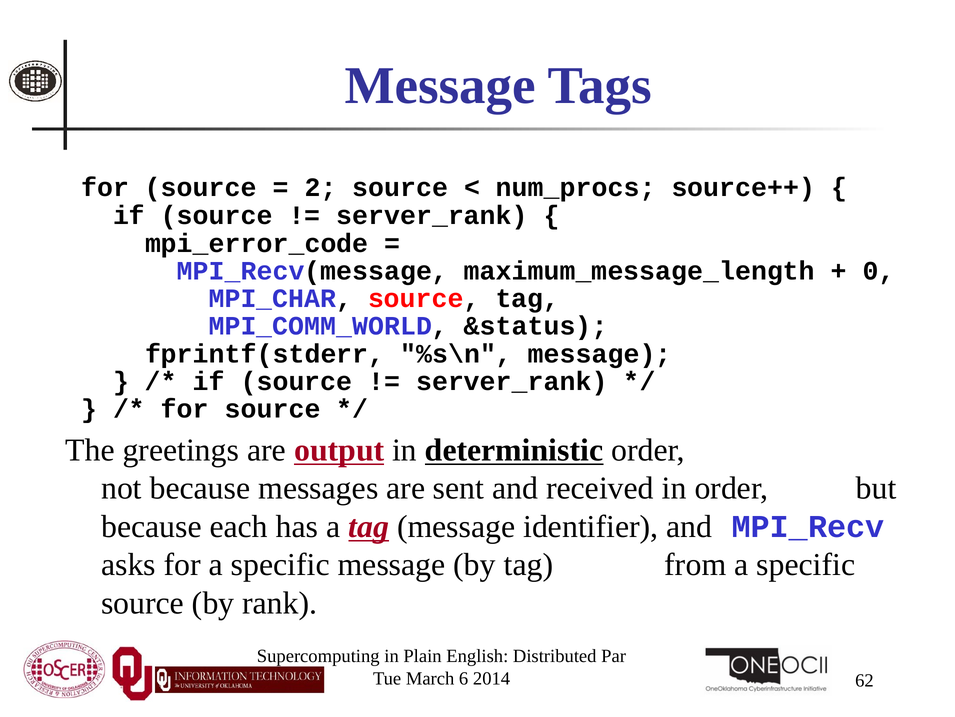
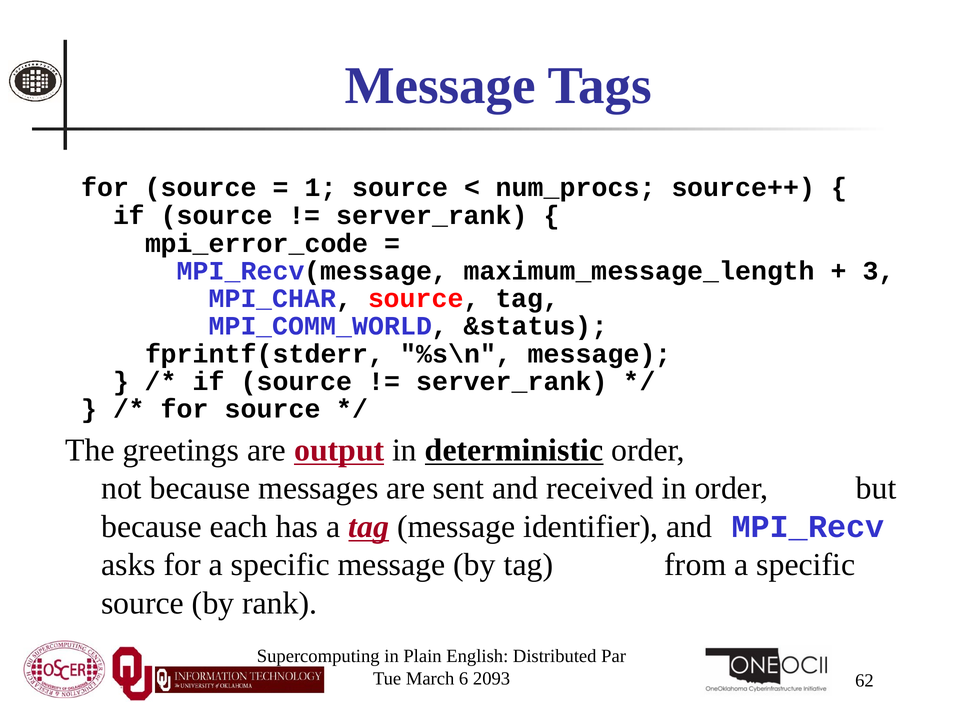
2: 2 -> 1
0: 0 -> 3
2014: 2014 -> 2093
